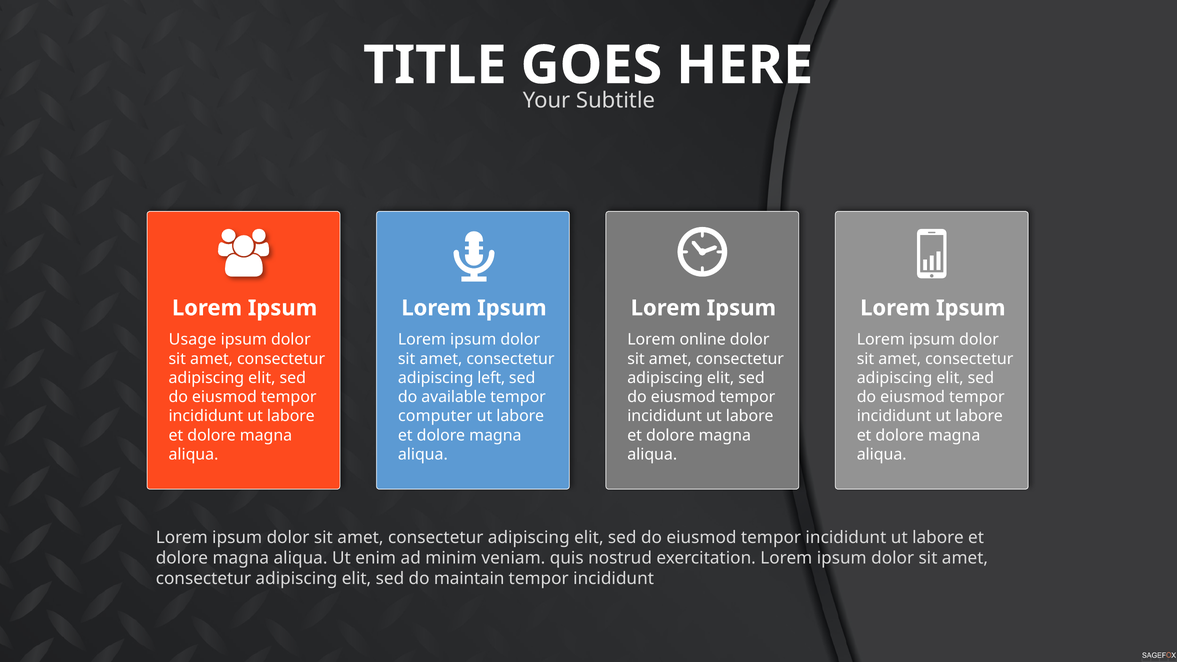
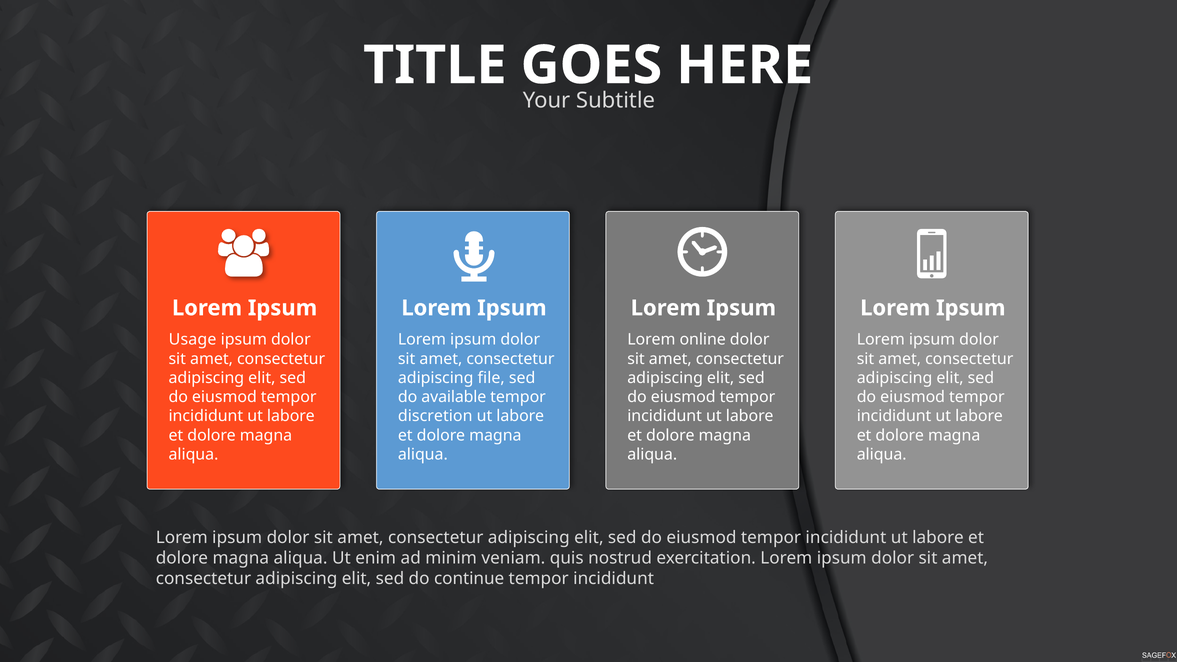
left: left -> file
computer: computer -> discretion
maintain: maintain -> continue
